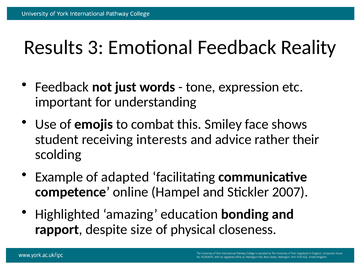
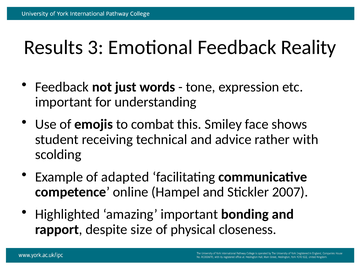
interests: interests -> technical
their: their -> with
amazing education: education -> important
